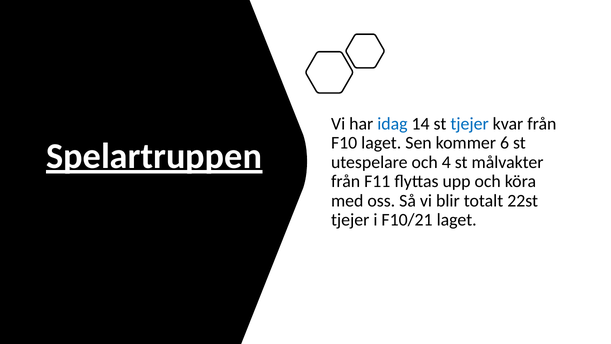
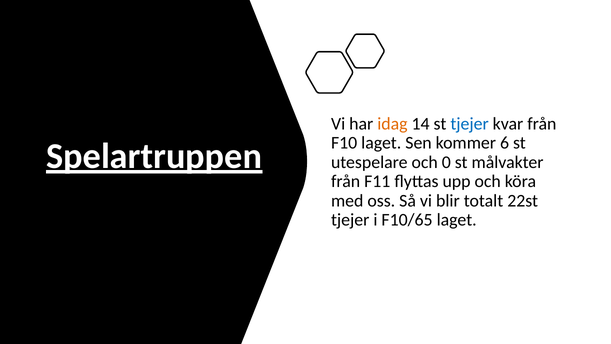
idag colour: blue -> orange
4: 4 -> 0
F10/21: F10/21 -> F10/65
